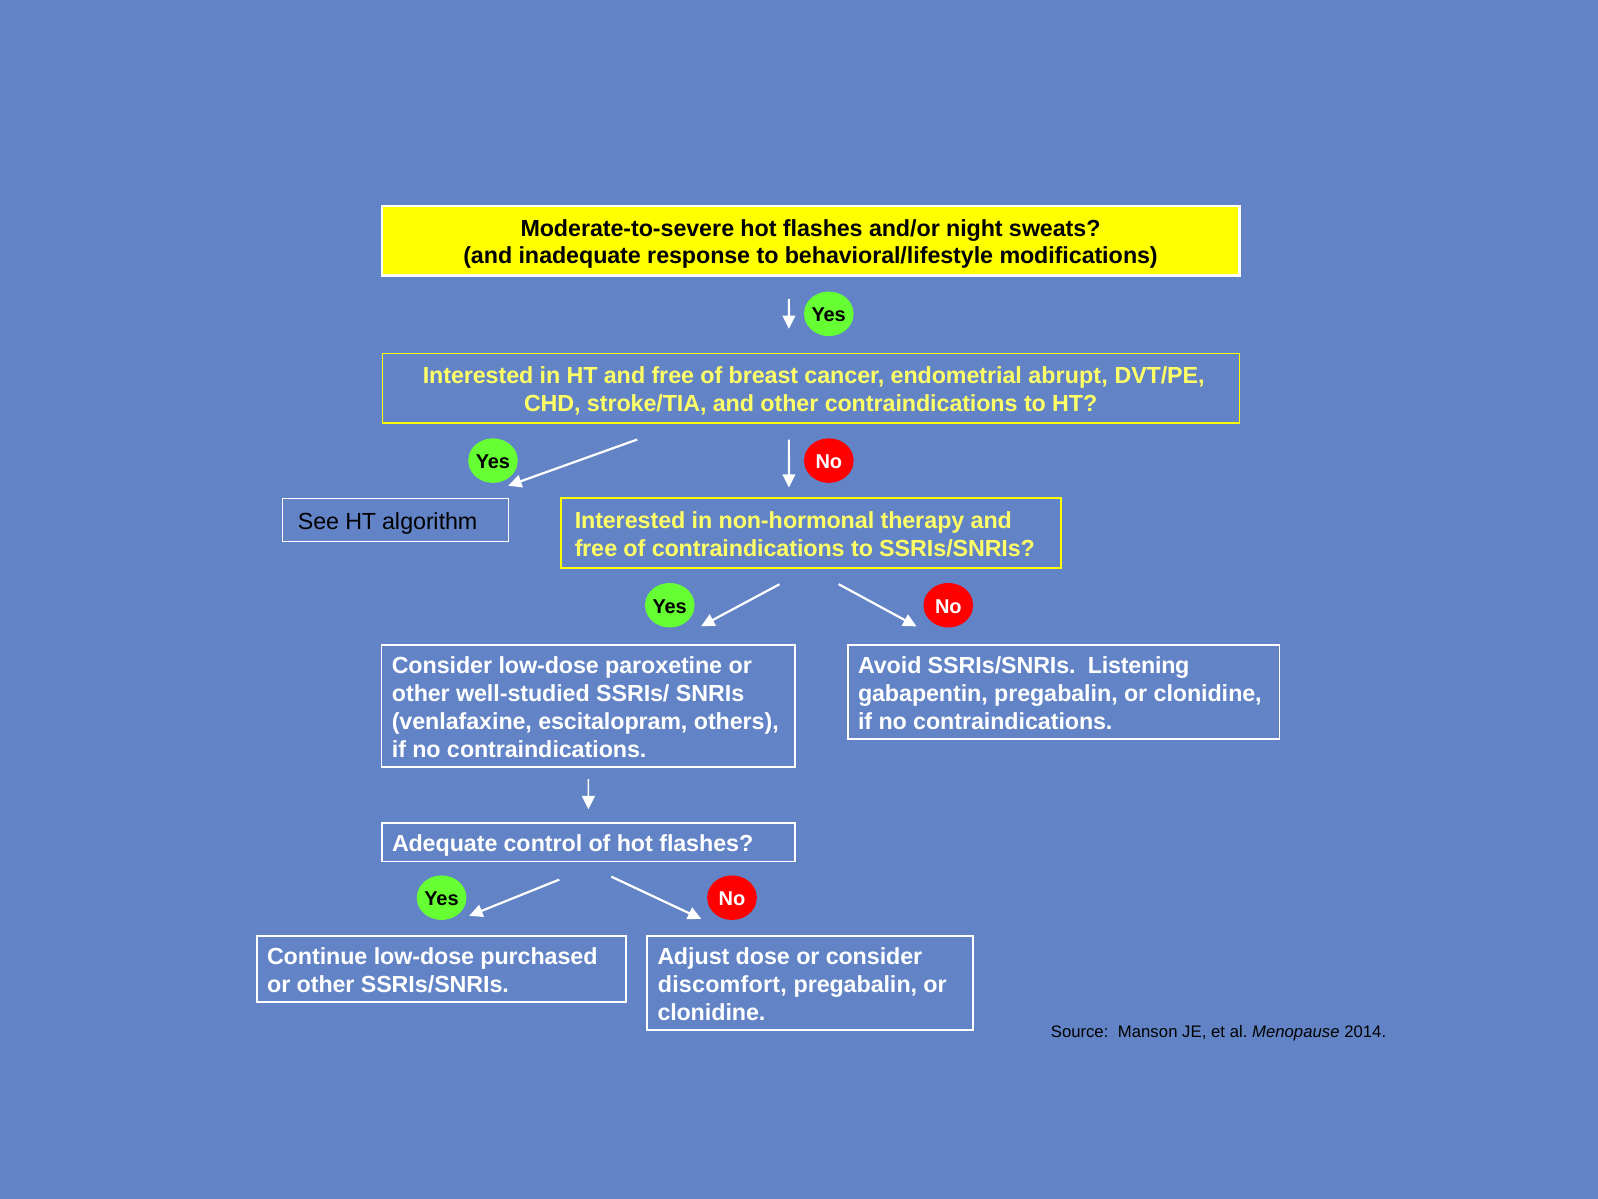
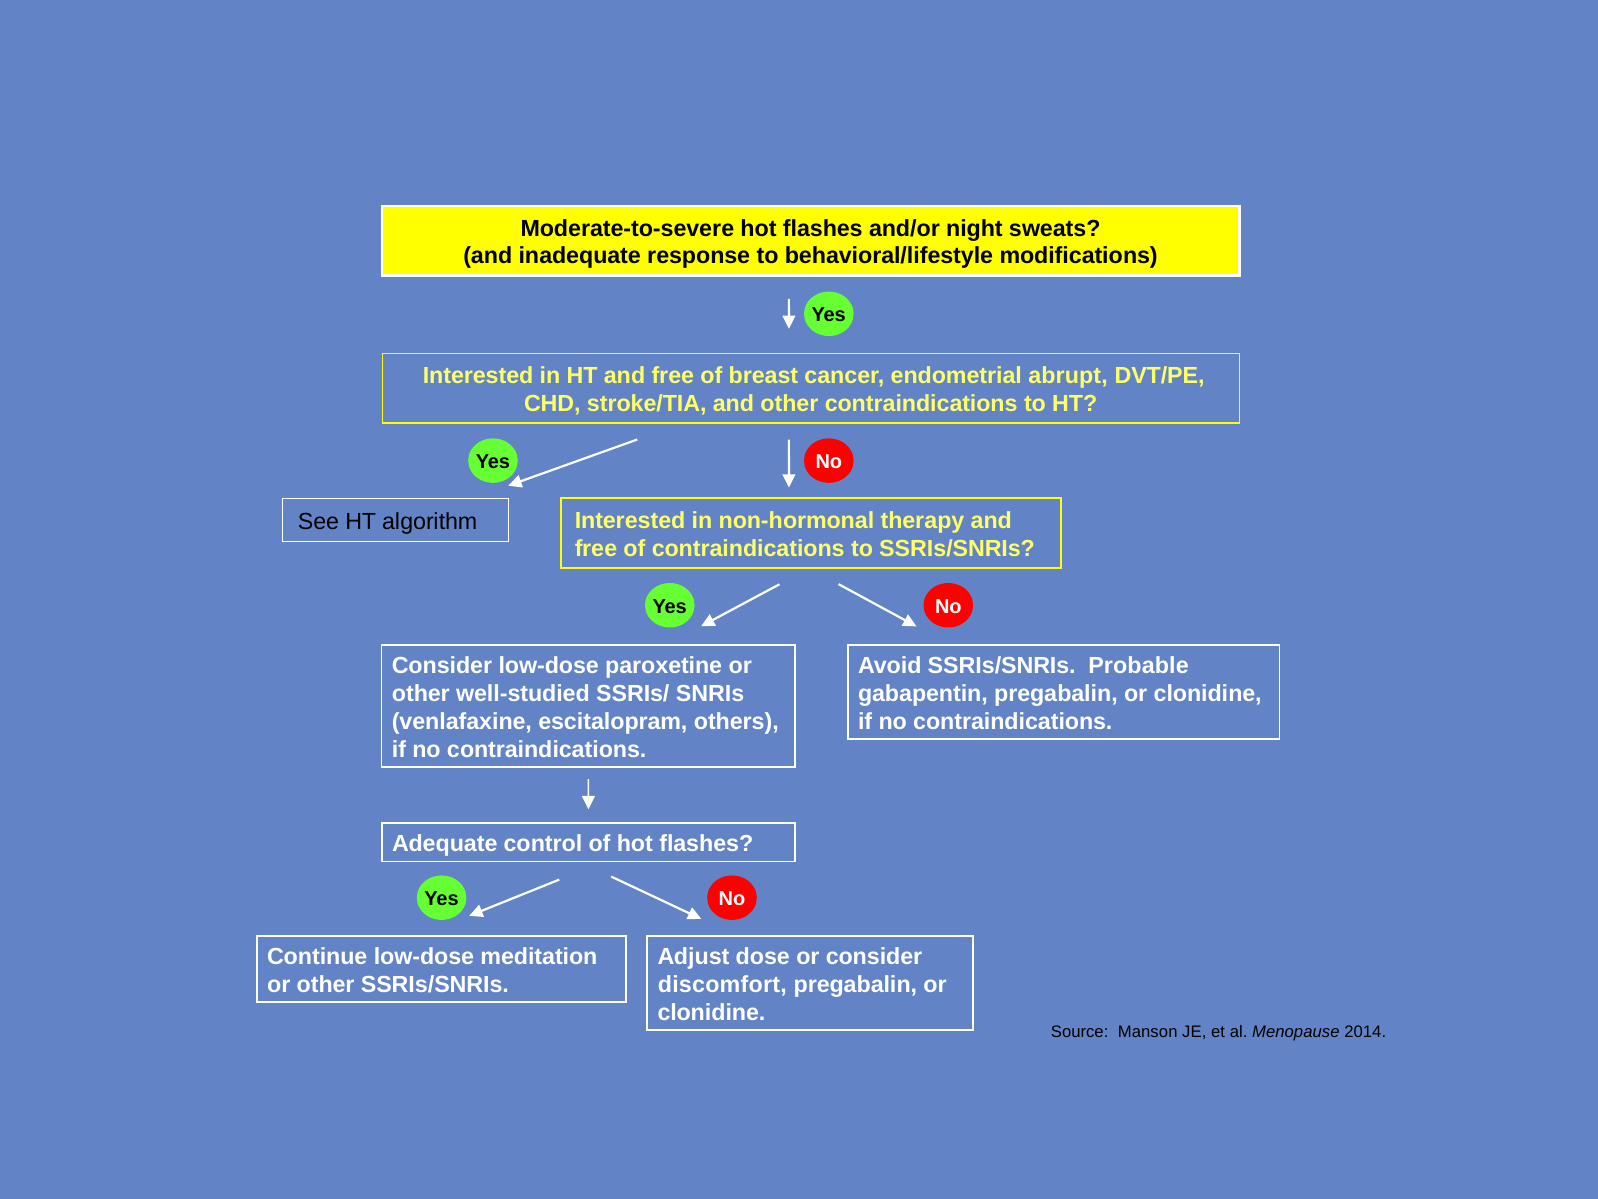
Listening: Listening -> Probable
purchased: purchased -> meditation
